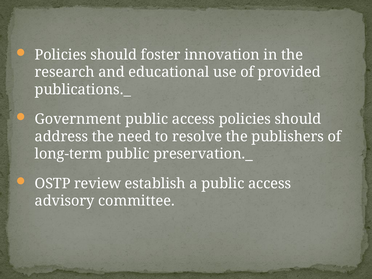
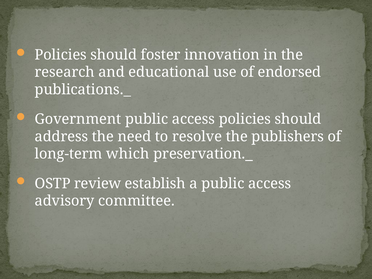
provided: provided -> endorsed
long-term public: public -> which
